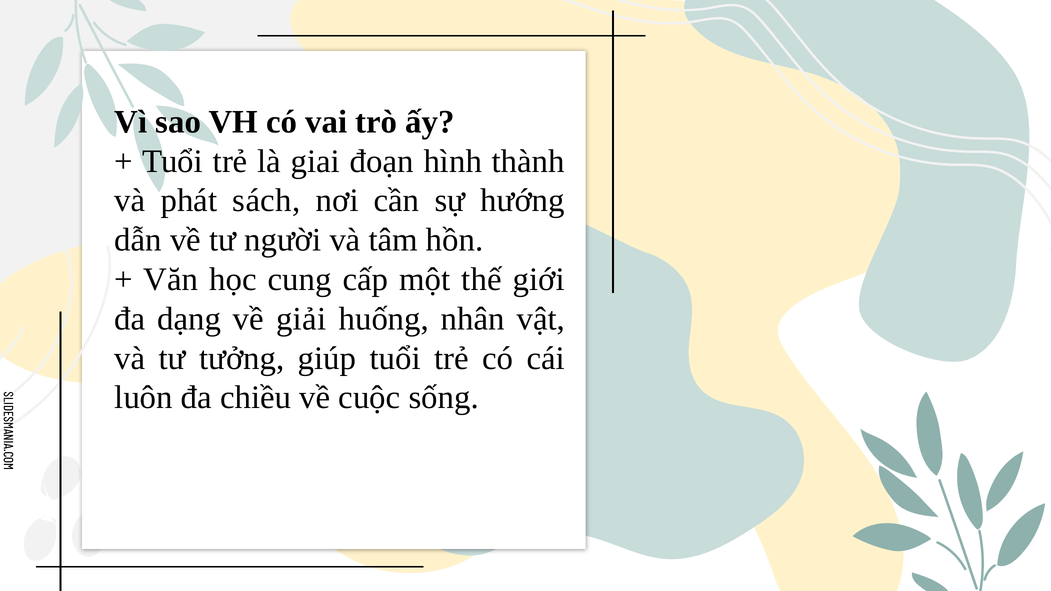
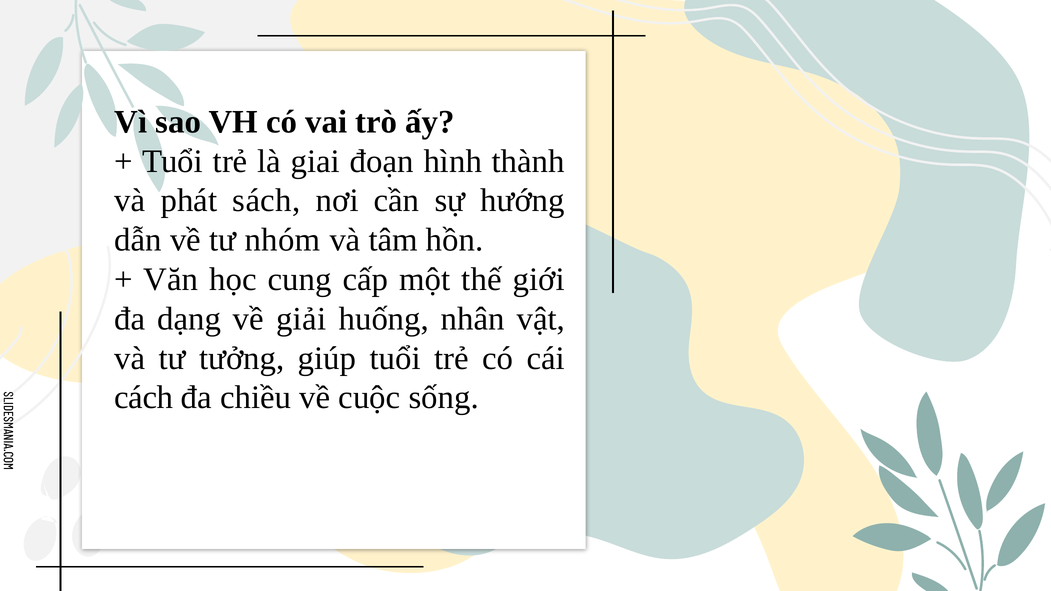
người: người -> nhóm
luôn: luôn -> cách
